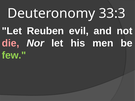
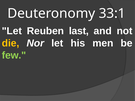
33:3: 33:3 -> 33:1
evil: evil -> last
die colour: pink -> yellow
